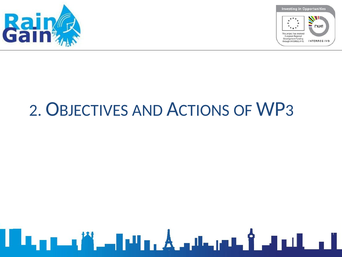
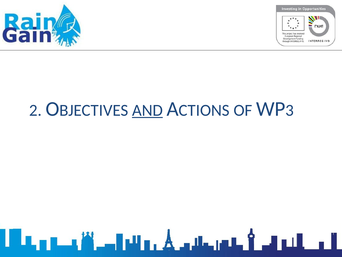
AND underline: none -> present
